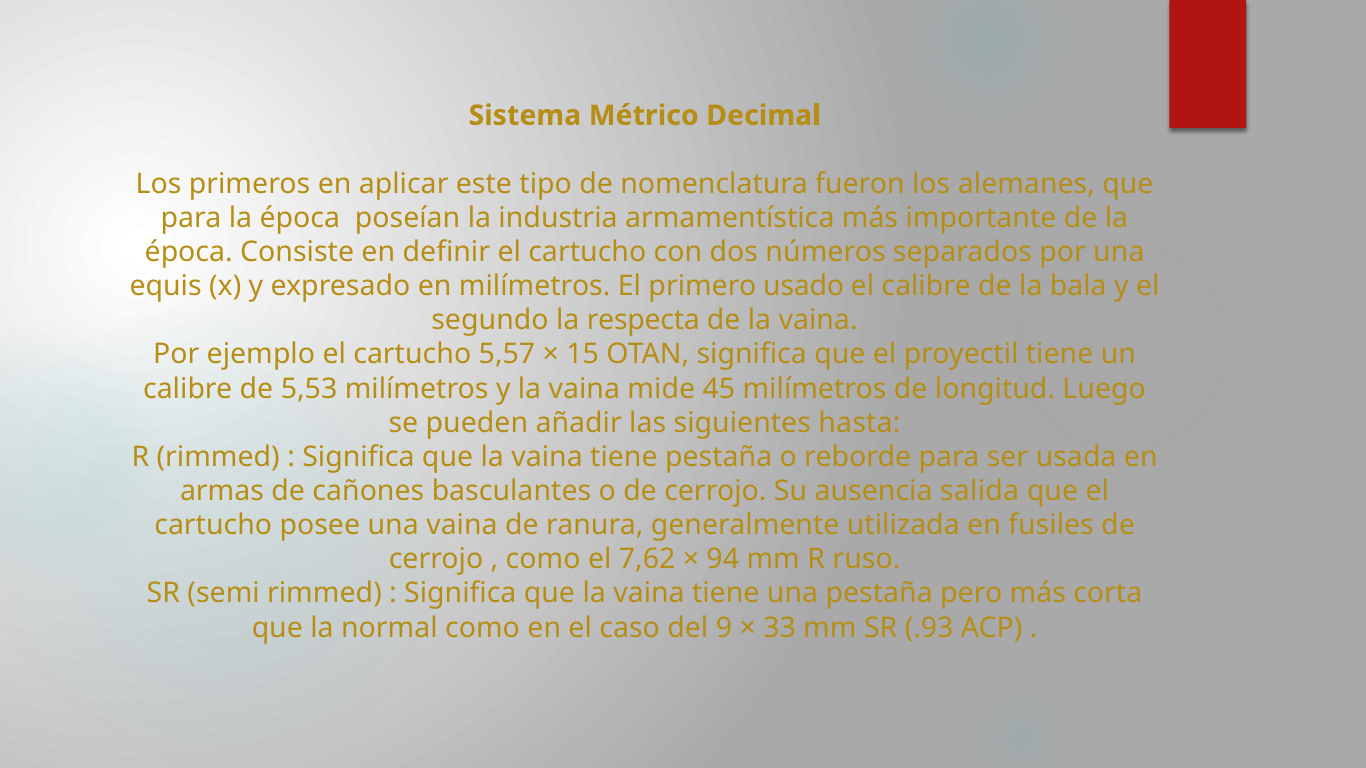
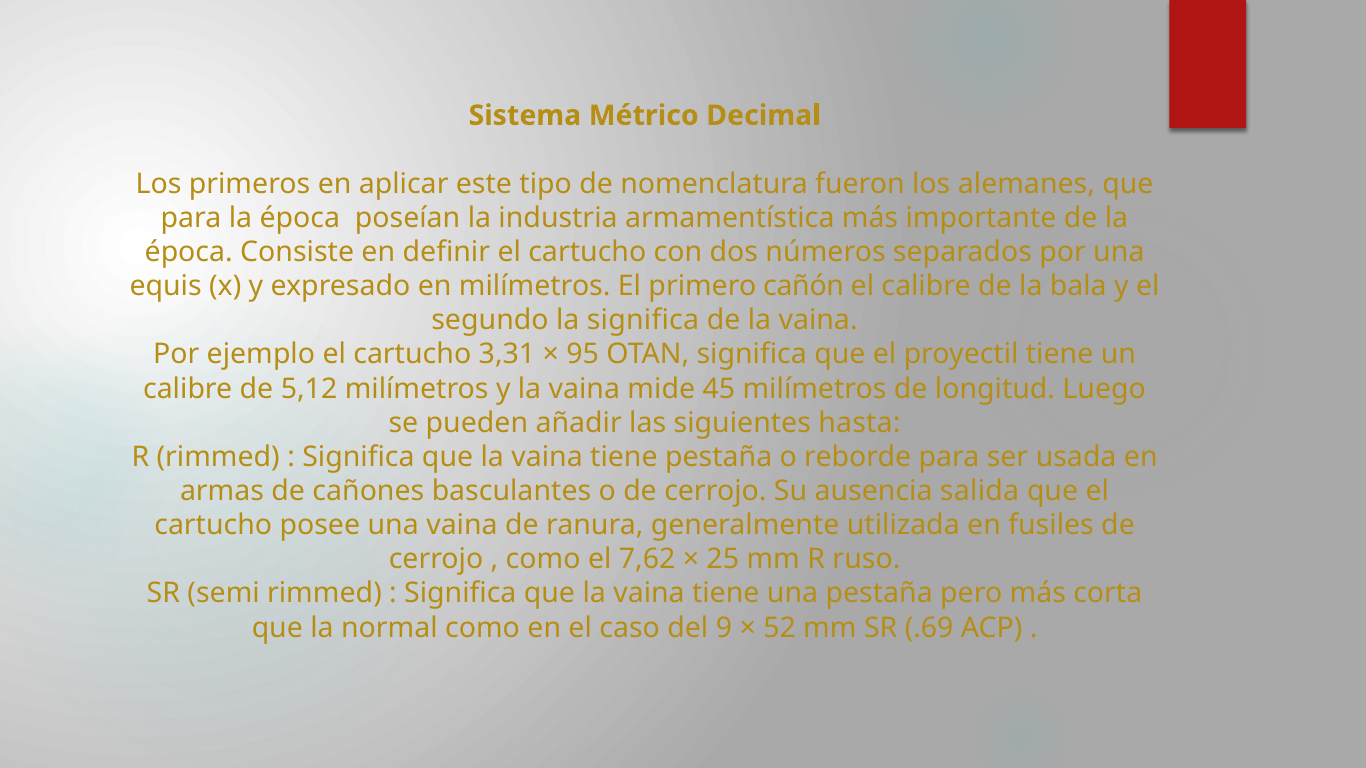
usado: usado -> cañón
la respecta: respecta -> significa
5,57: 5,57 -> 3,31
15: 15 -> 95
5,53: 5,53 -> 5,12
94: 94 -> 25
33: 33 -> 52
.93: .93 -> .69
